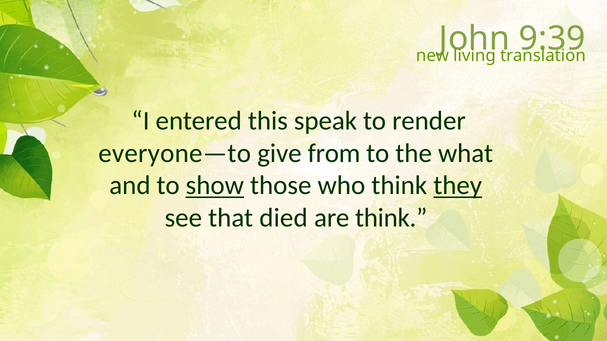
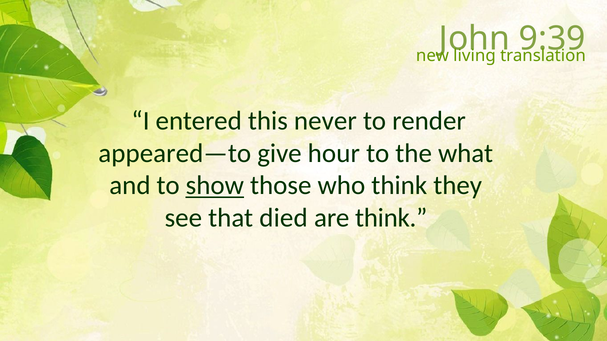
speak: speak -> never
everyone—to: everyone—to -> appeared—to
from: from -> hour
they underline: present -> none
